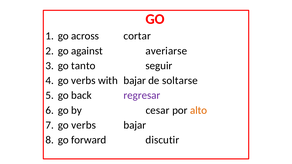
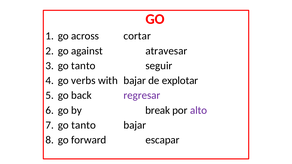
averiarse: averiarse -> atravesar
soltarse: soltarse -> explotar
cesar: cesar -> break
alto colour: orange -> purple
verbs at (84, 125): verbs -> tanto
discutir: discutir -> escapar
